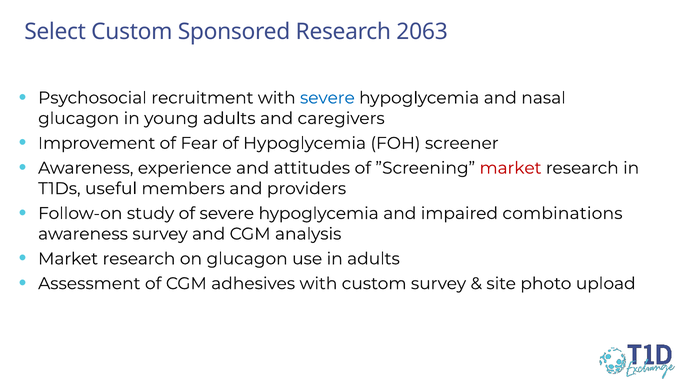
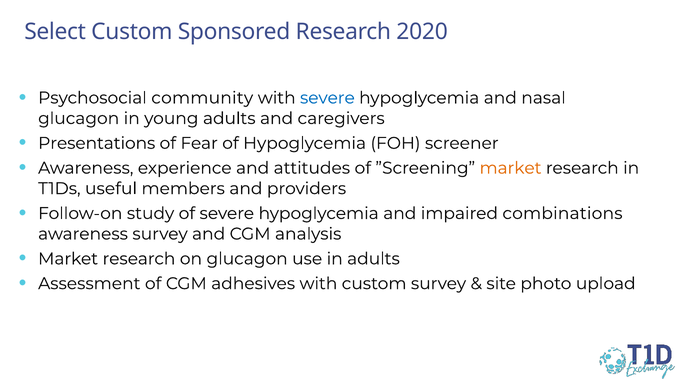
2063: 2063 -> 2020
recruitment: recruitment -> community
Improvement: Improvement -> Presentations
market at (511, 168) colour: red -> orange
